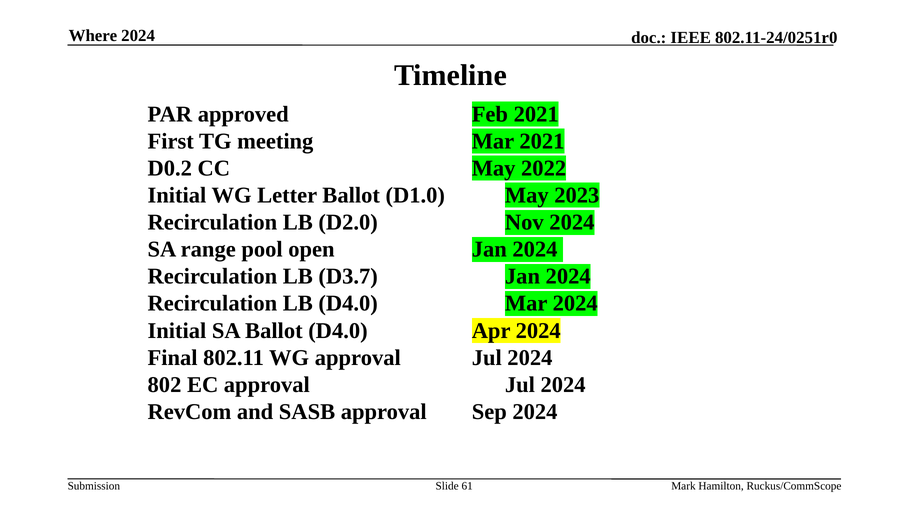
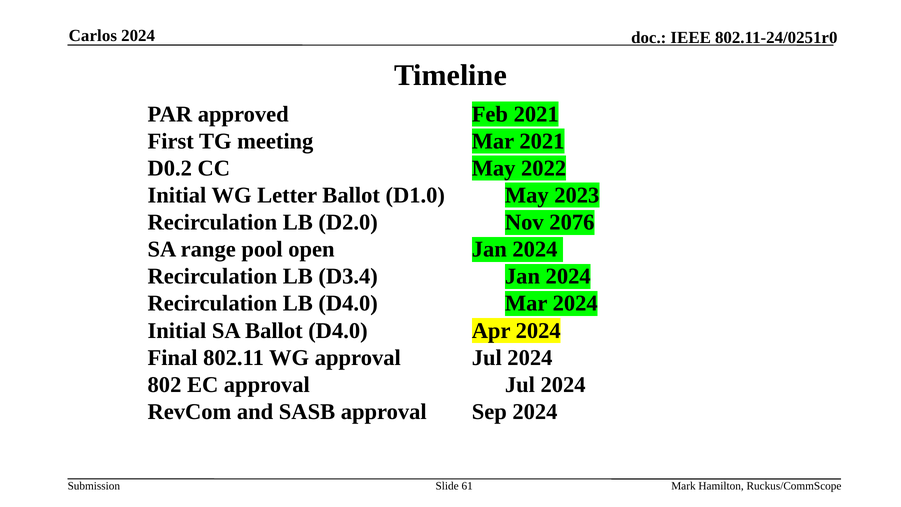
Where: Where -> Carlos
Nov 2024: 2024 -> 2076
D3.7: D3.7 -> D3.4
